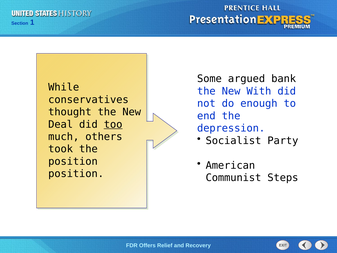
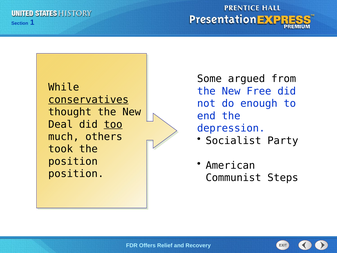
bank: bank -> from
With: With -> Free
conservatives underline: none -> present
